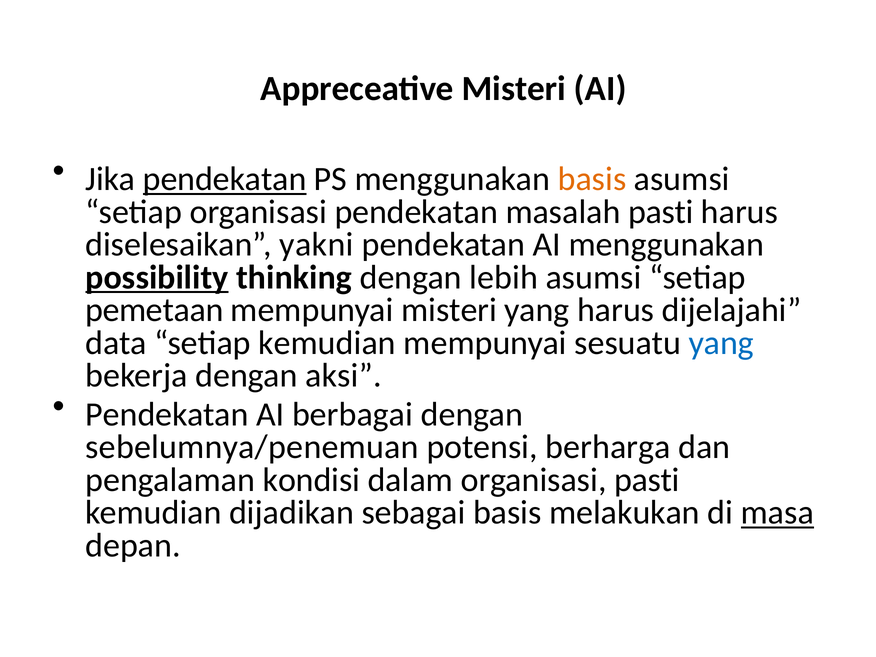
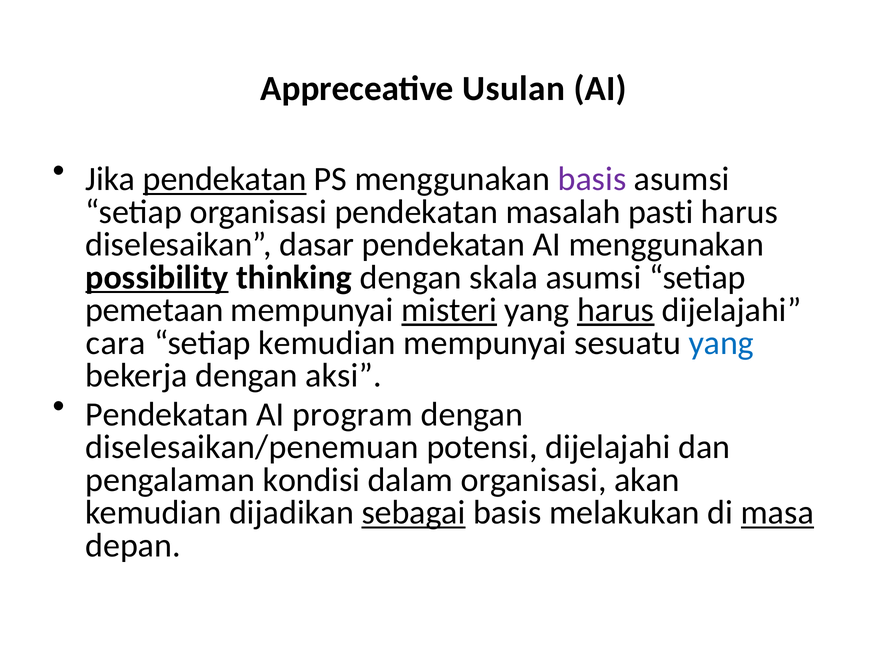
Appreceative Misteri: Misteri -> Usulan
basis at (592, 179) colour: orange -> purple
yakni: yakni -> dasar
lebih: lebih -> skala
misteri at (449, 310) underline: none -> present
harus at (616, 310) underline: none -> present
data: data -> cara
berbagai: berbagai -> program
sebelumnya/penemuan: sebelumnya/penemuan -> diselesaikan/penemuan
potensi berharga: berharga -> dijelajahi
organisasi pasti: pasti -> akan
sebagai underline: none -> present
